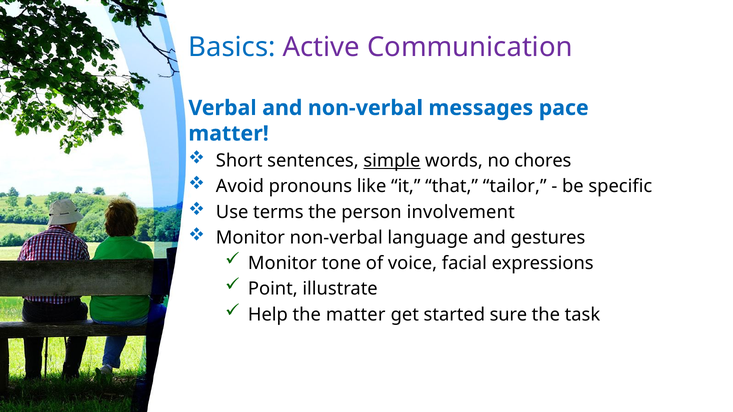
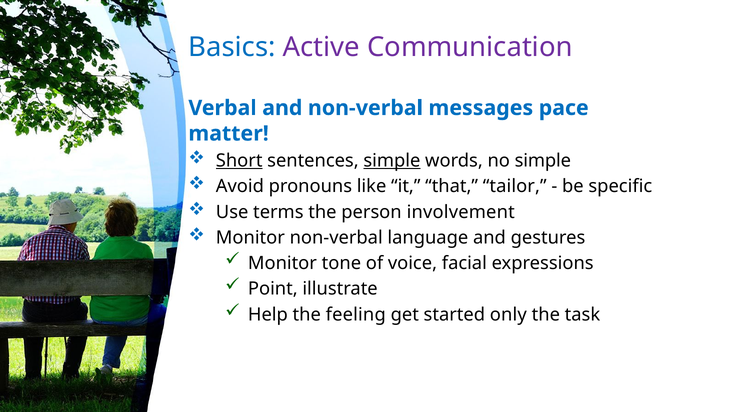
Short underline: none -> present
no chores: chores -> simple
the matter: matter -> feeling
sure: sure -> only
